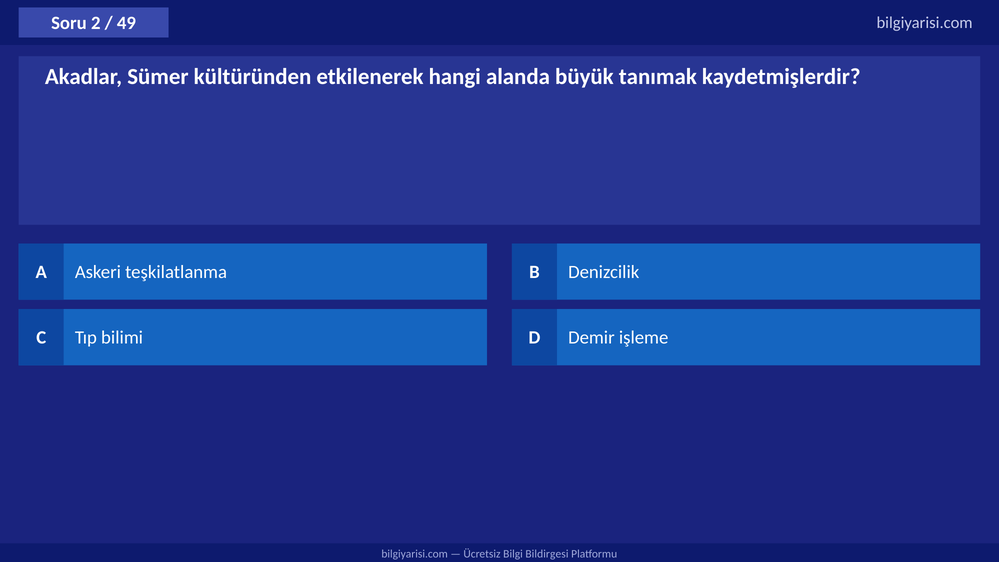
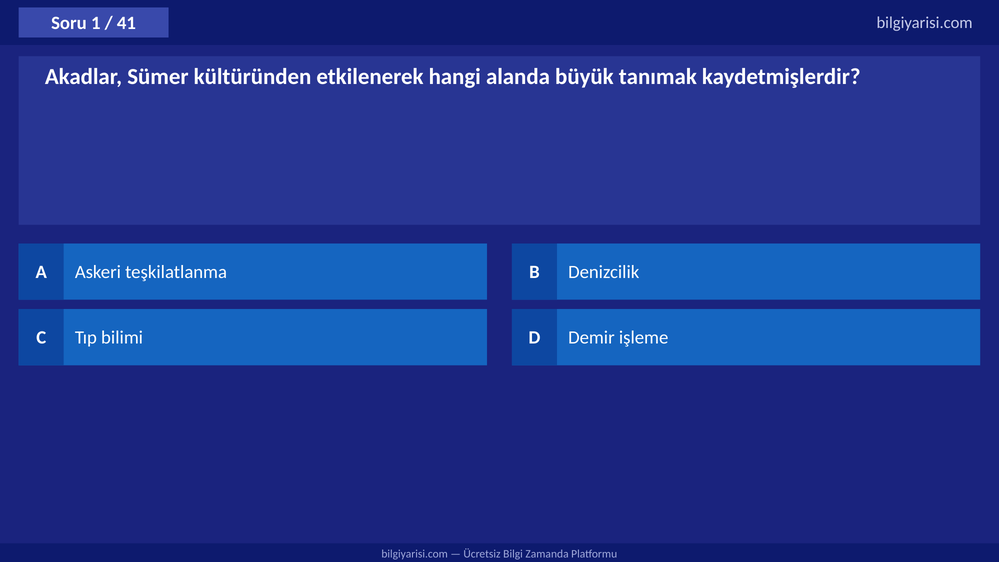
2: 2 -> 1
49: 49 -> 41
Bildirgesi: Bildirgesi -> Zamanda
